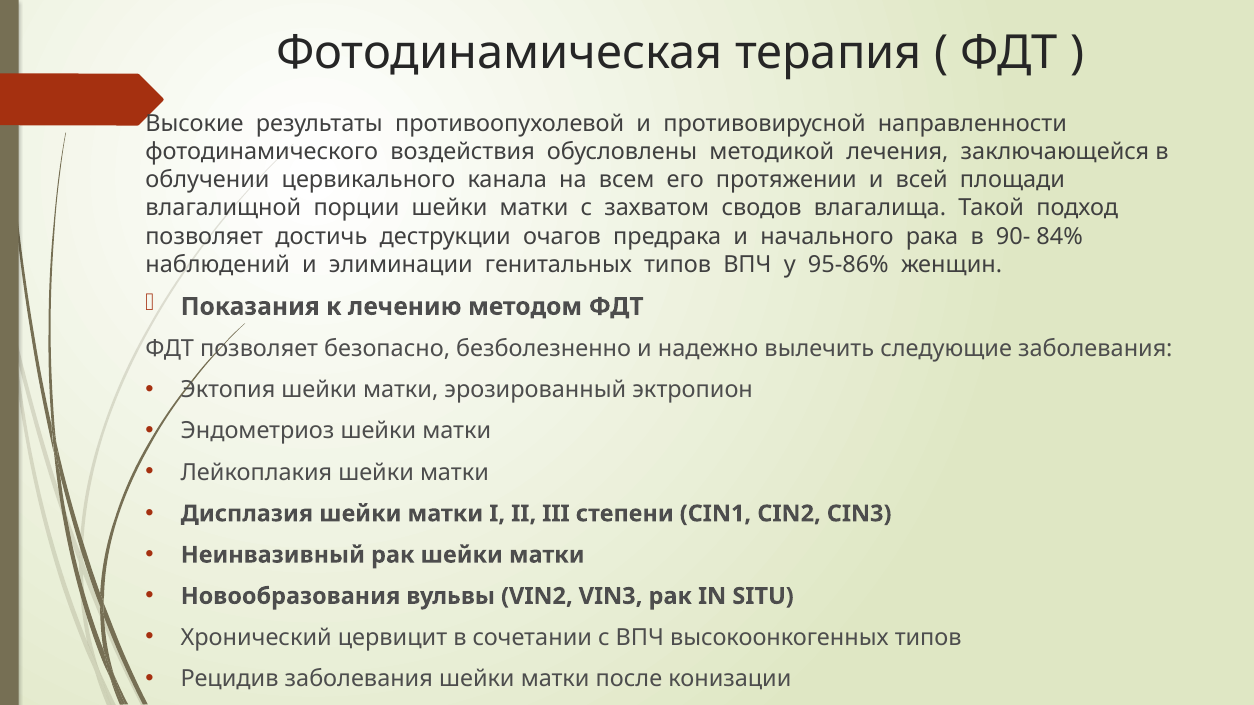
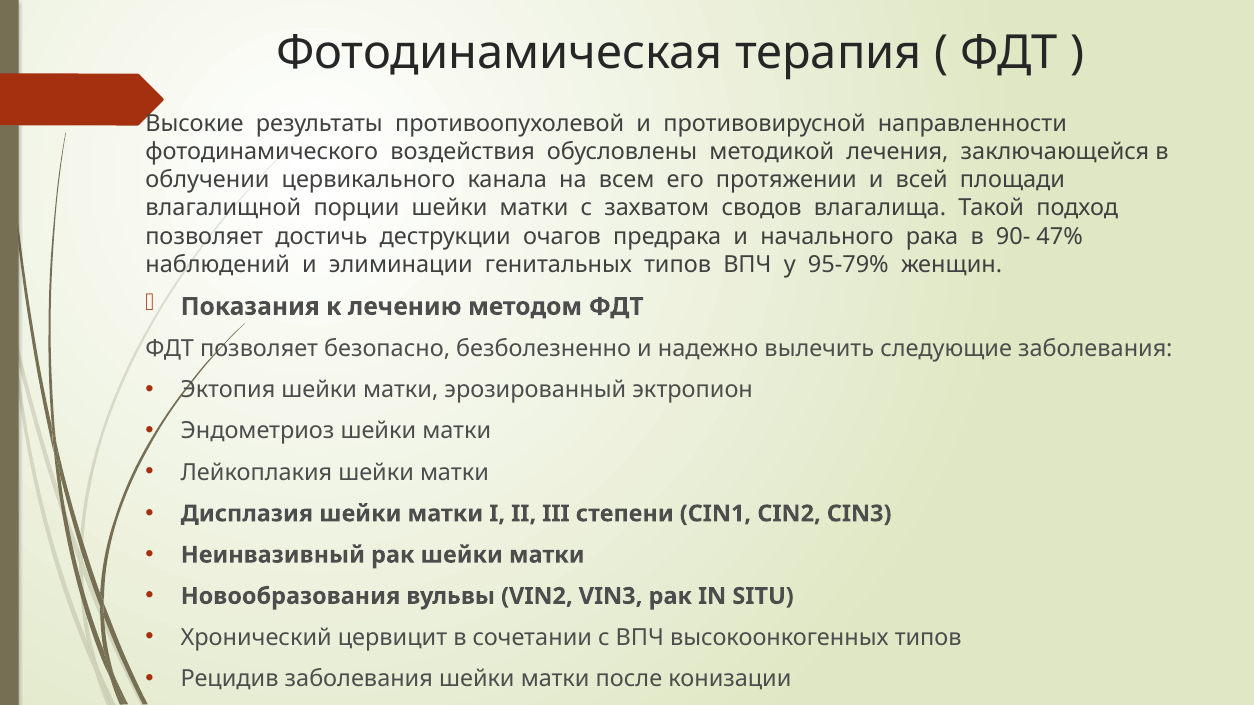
84%: 84% -> 47%
95-86%: 95-86% -> 95-79%
